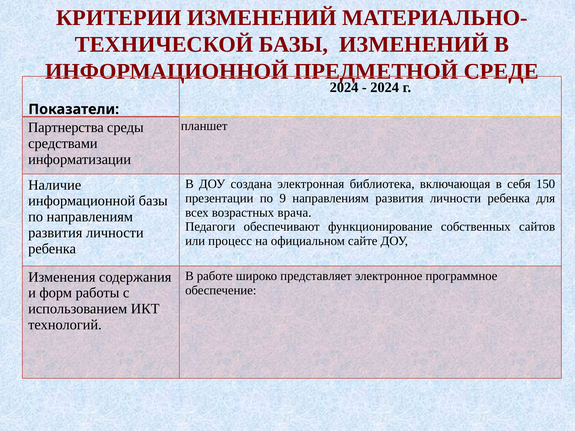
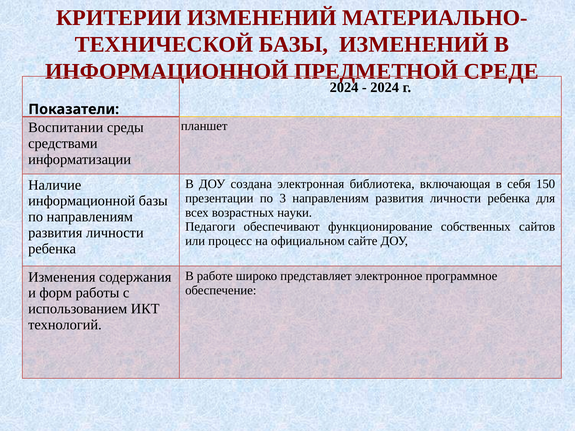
Партнерства: Партнерства -> Воспитании
9: 9 -> 3
врача: врача -> науки
